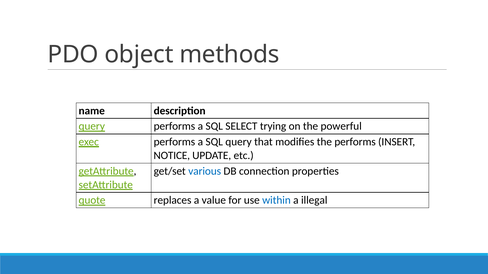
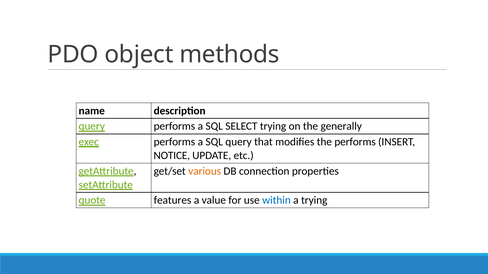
powerful: powerful -> generally
various colour: blue -> orange
replaces: replaces -> features
a illegal: illegal -> trying
